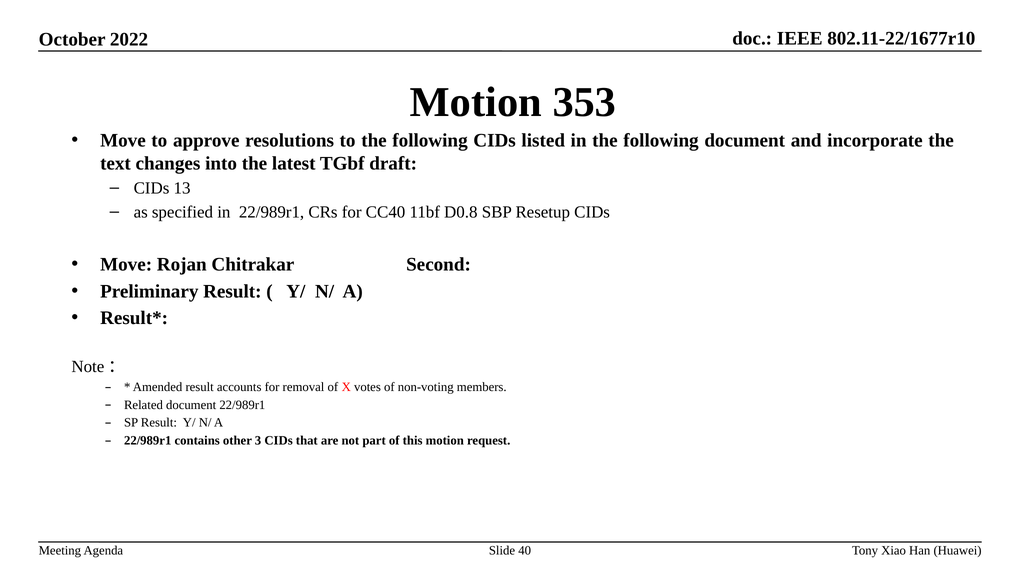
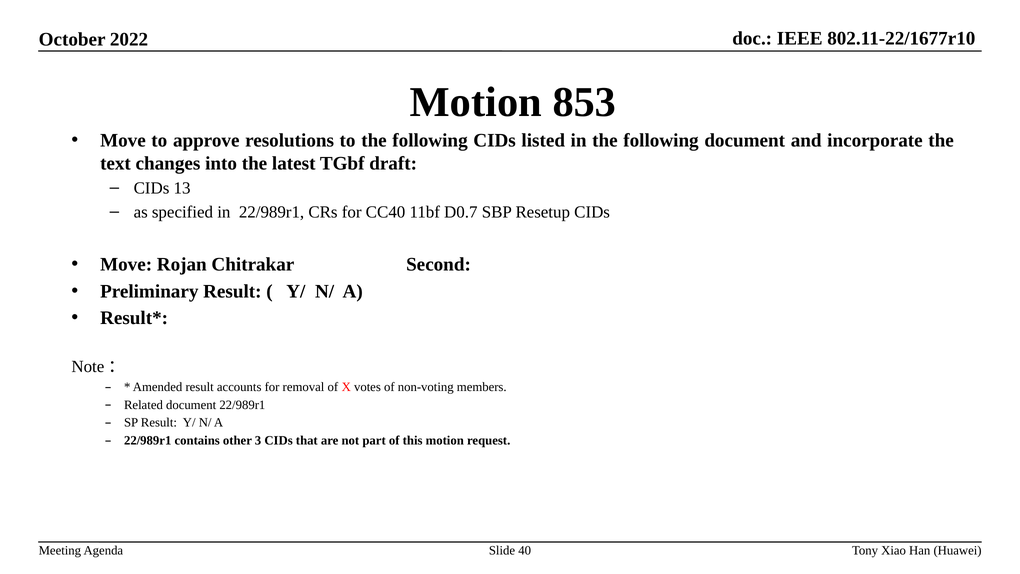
353: 353 -> 853
D0.8: D0.8 -> D0.7
